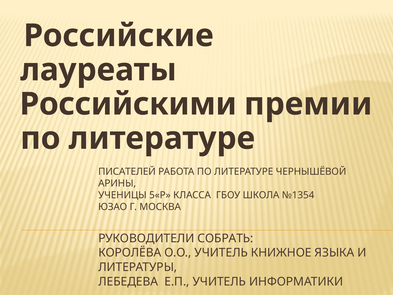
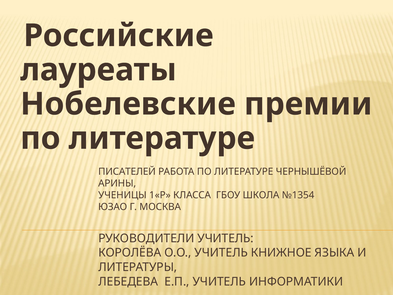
Российскими: Российскими -> Нобелевские
5«Р: 5«Р -> 1«Р
РУКОВОДИТЕЛИ СОБРАТЬ: СОБРАТЬ -> УЧИТЕЛЬ
